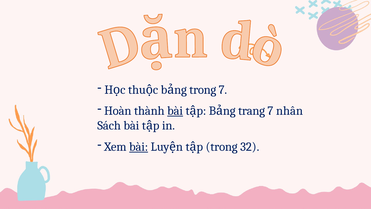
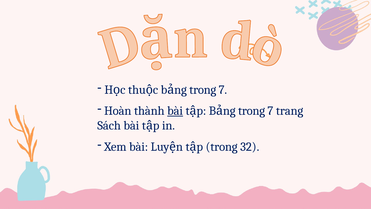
trang at (252, 111): trang -> trong
nhân: nhân -> trang
bài at (139, 146) underline: present -> none
